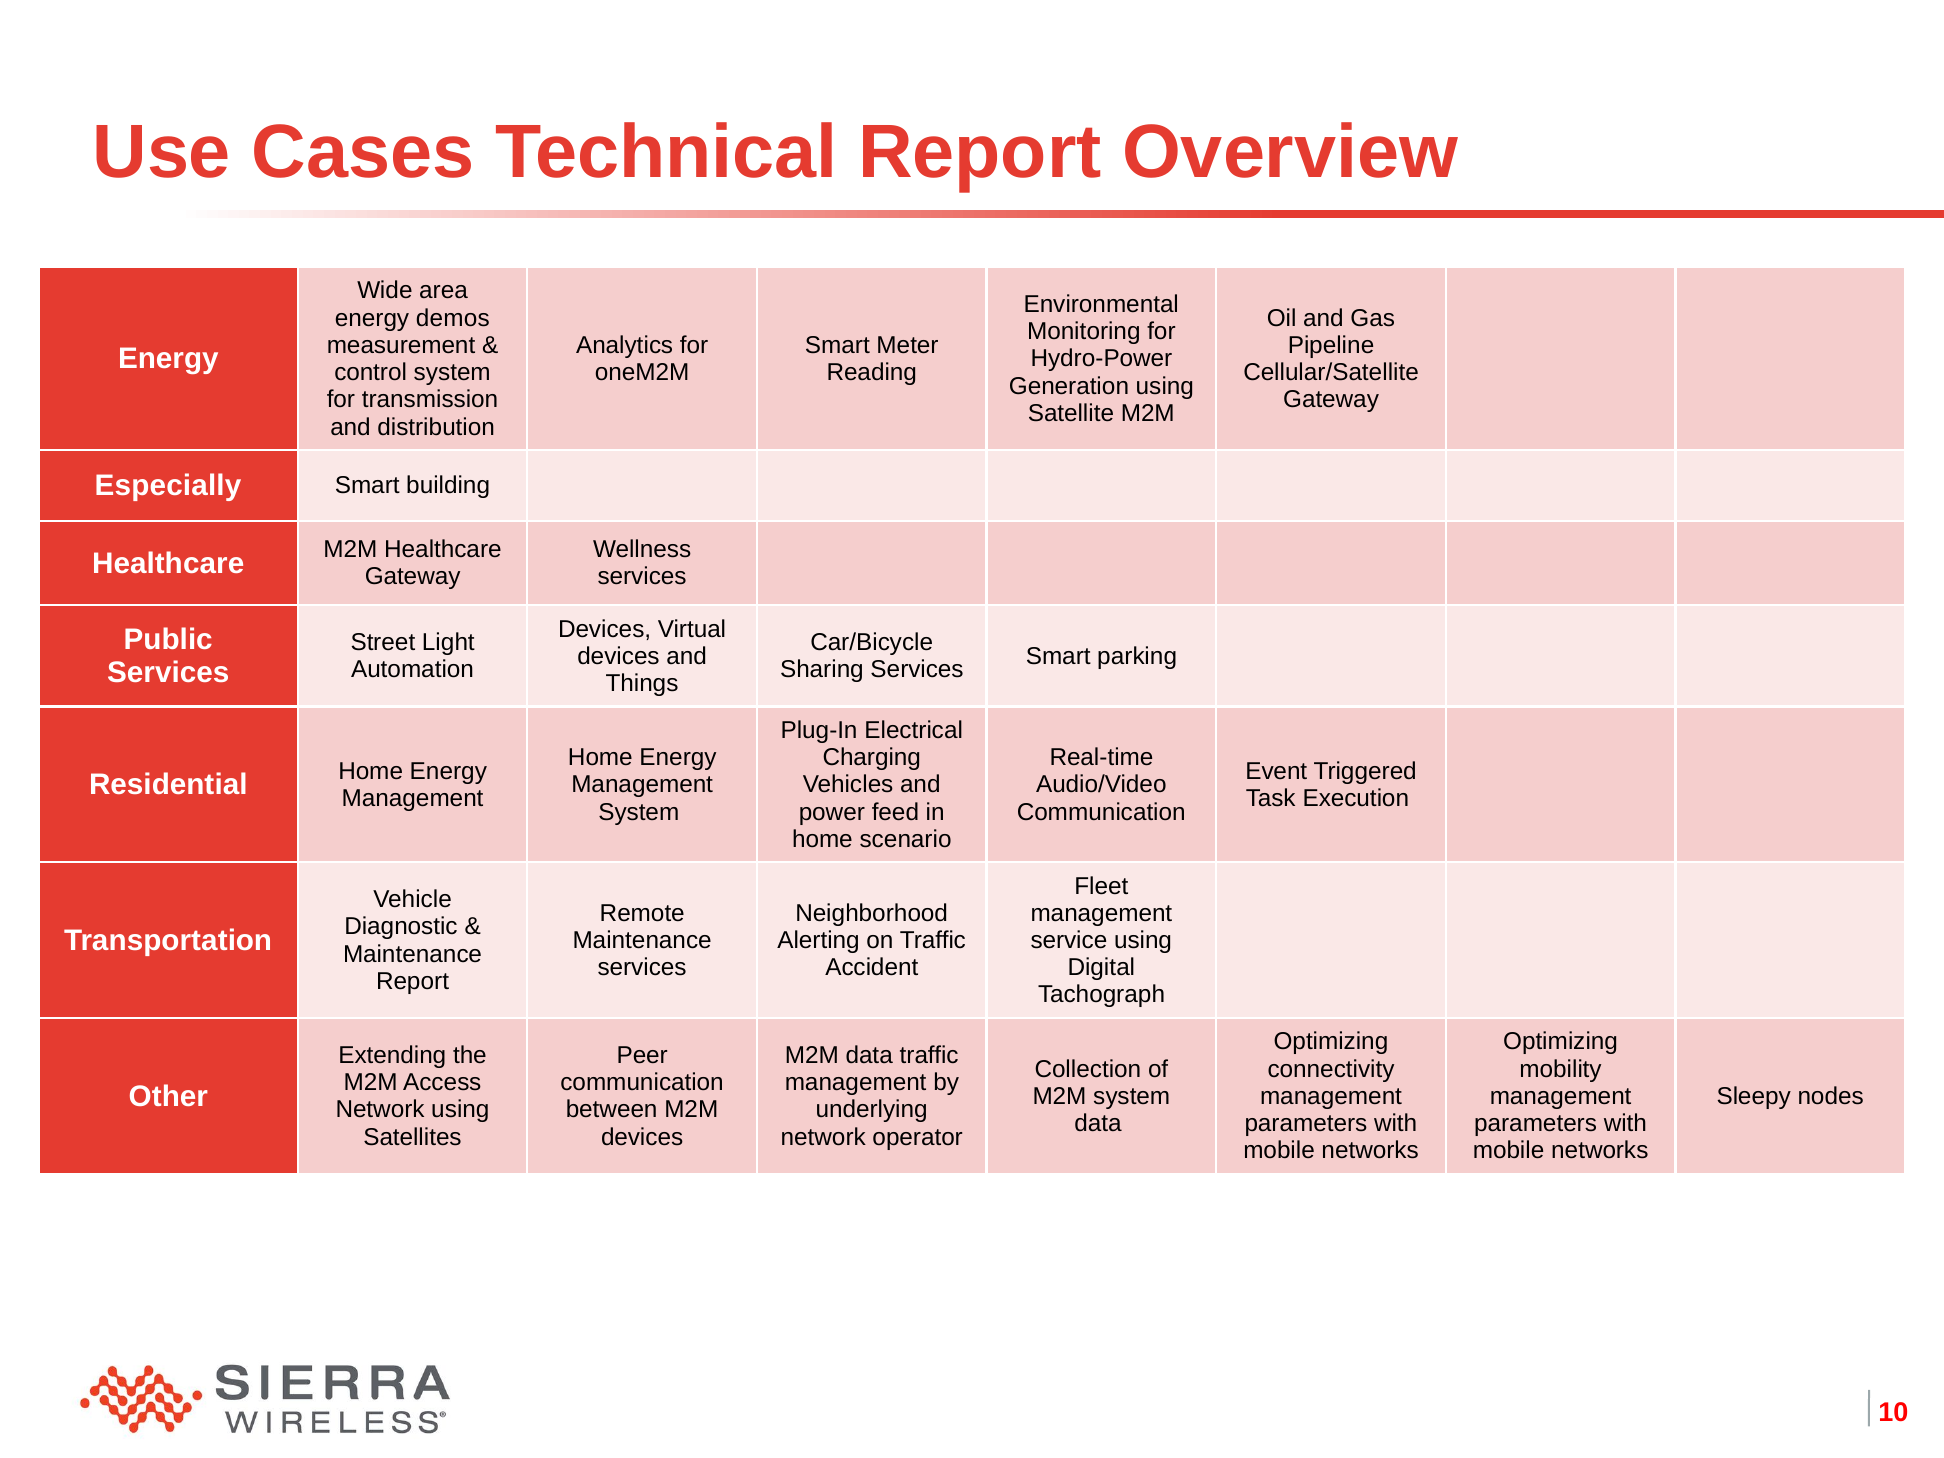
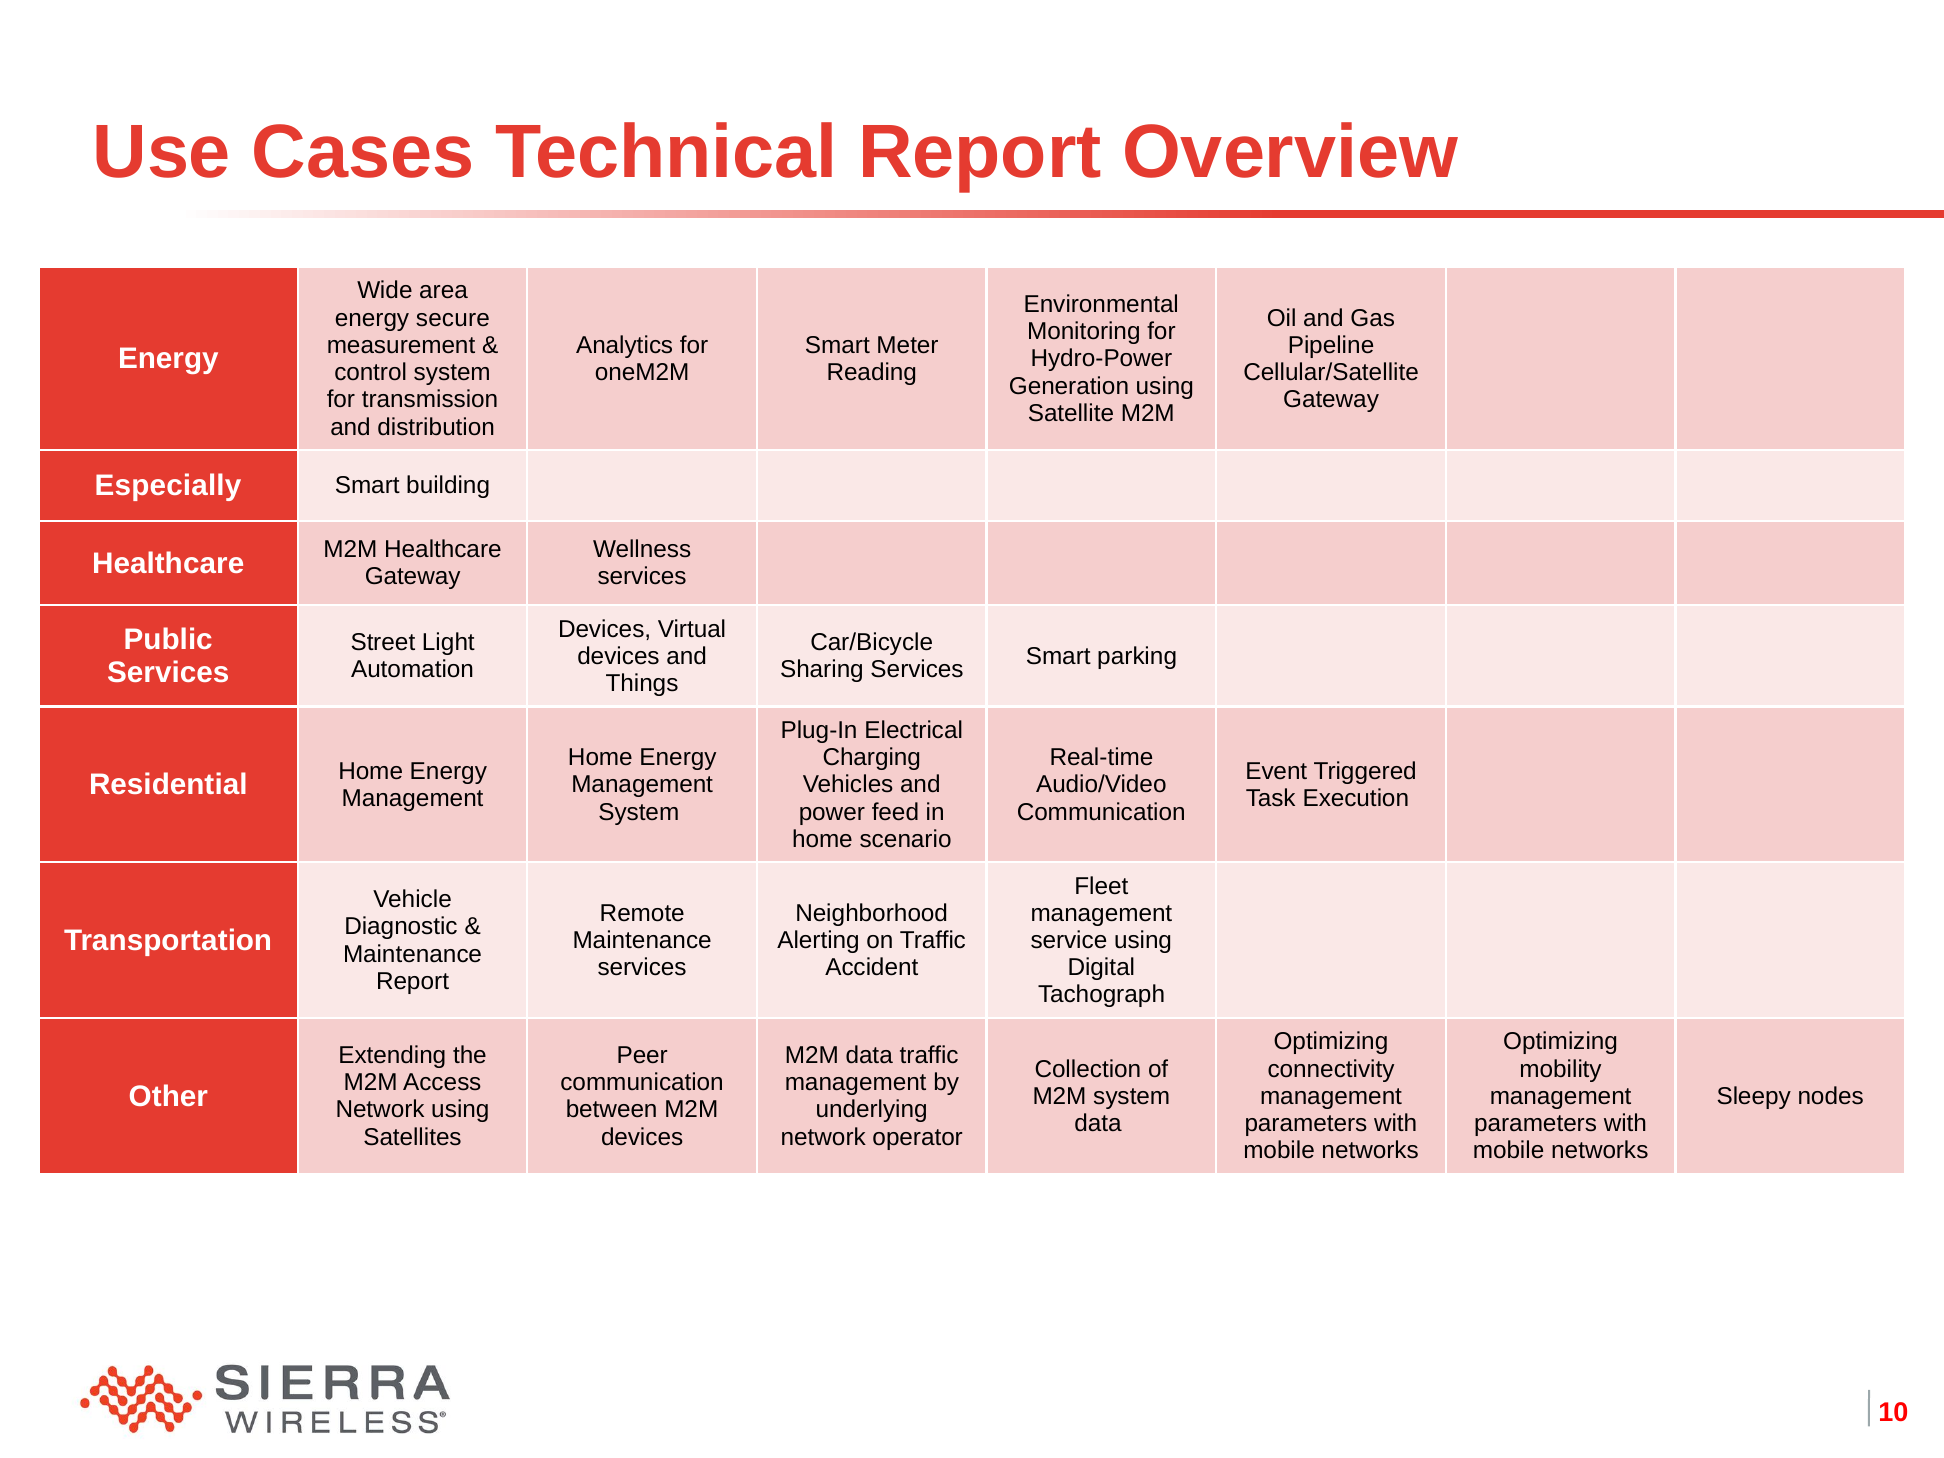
demos: demos -> secure
